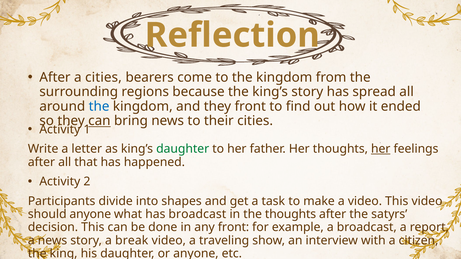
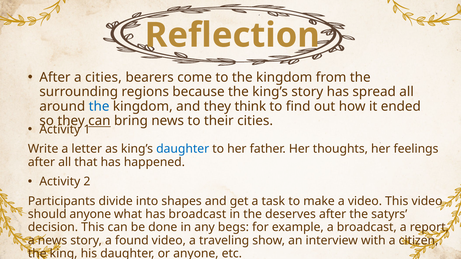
they front: front -> think
daughter at (183, 149) colour: green -> blue
her at (381, 149) underline: present -> none
the thoughts: thoughts -> deserves
any front: front -> begs
break: break -> found
